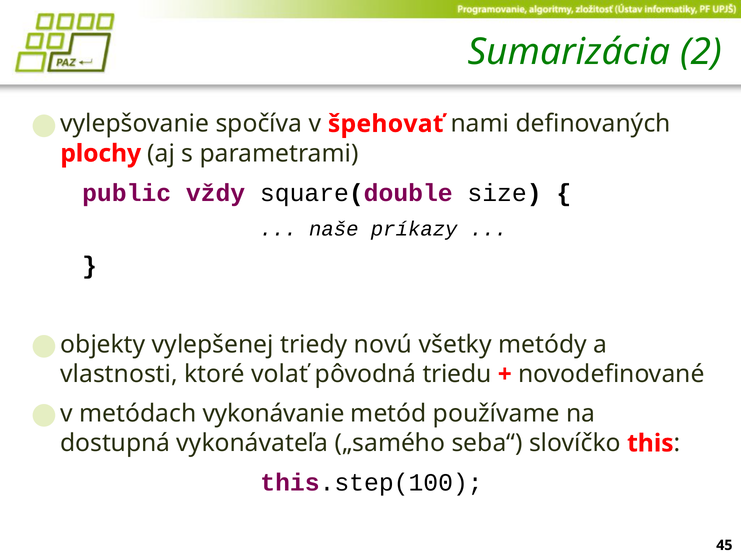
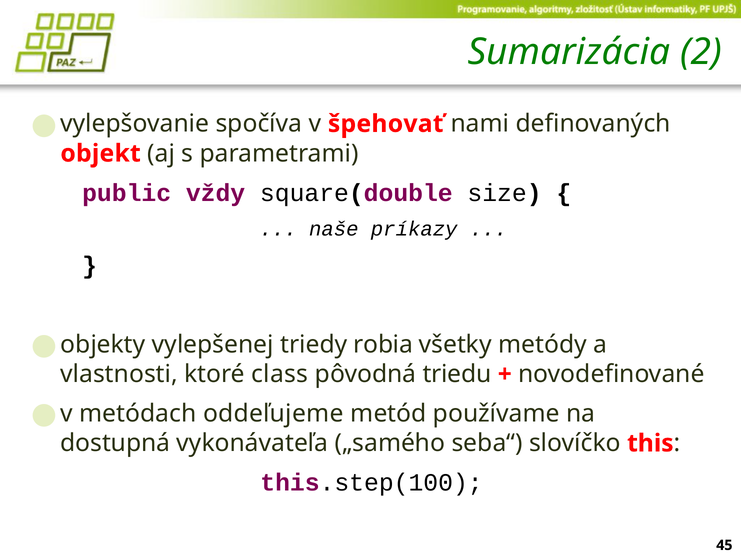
plochy: plochy -> objekt
novú: novú -> robia
volať: volať -> class
vykonávanie: vykonávanie -> oddeľujeme
